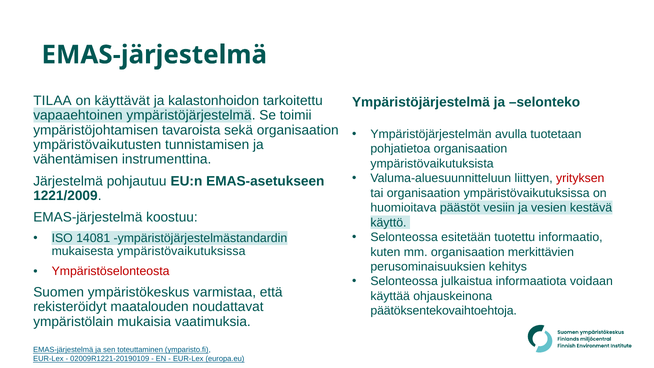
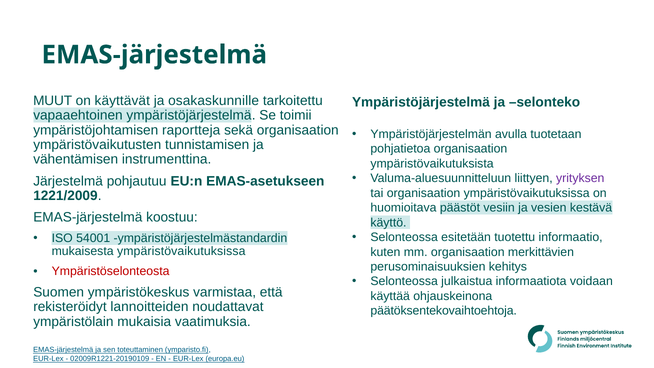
TILAA: TILAA -> MUUT
kalastonhoidon: kalastonhoidon -> osakaskunnille
tavaroista: tavaroista -> raportteja
yrityksen colour: red -> purple
14081: 14081 -> 54001
maatalouden: maatalouden -> lannoitteiden
